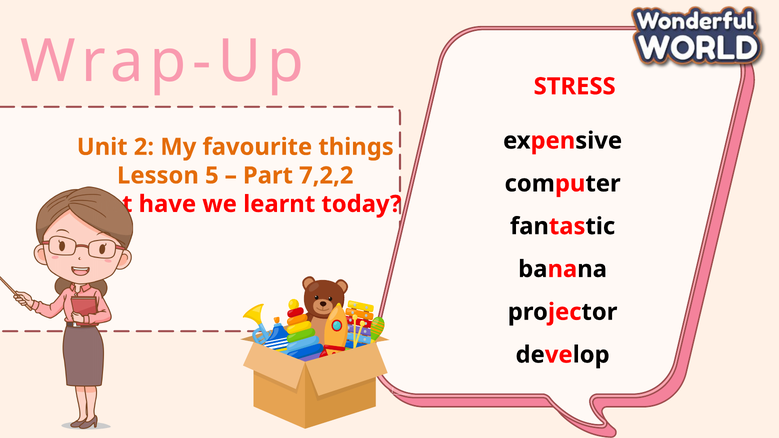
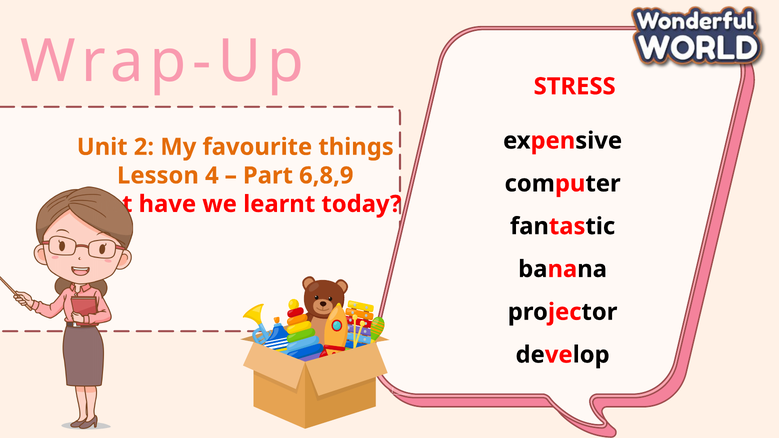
5: 5 -> 4
7,2,2: 7,2,2 -> 6,8,9
